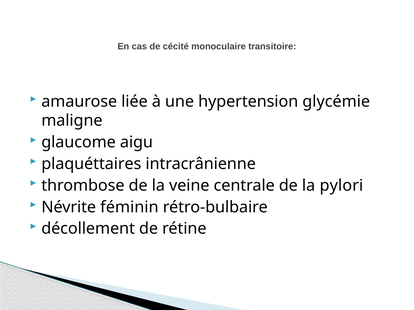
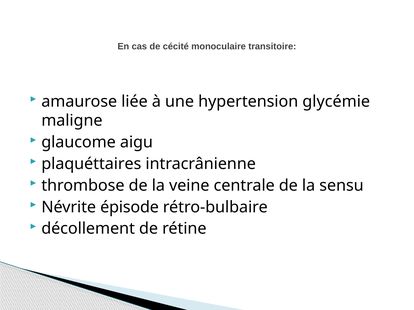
pylori: pylori -> sensu
féminin: féminin -> épisode
